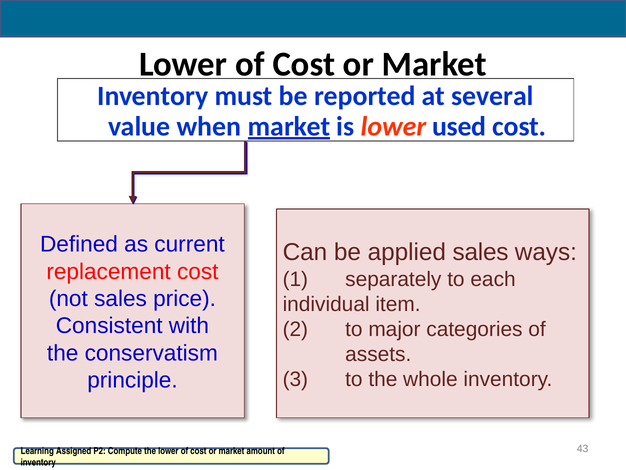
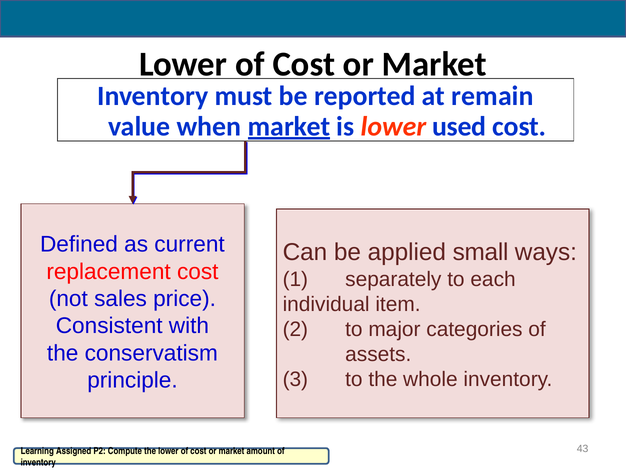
several: several -> remain
applied sales: sales -> small
